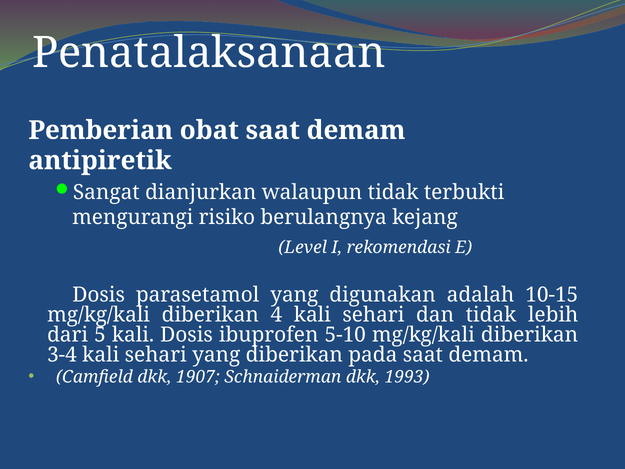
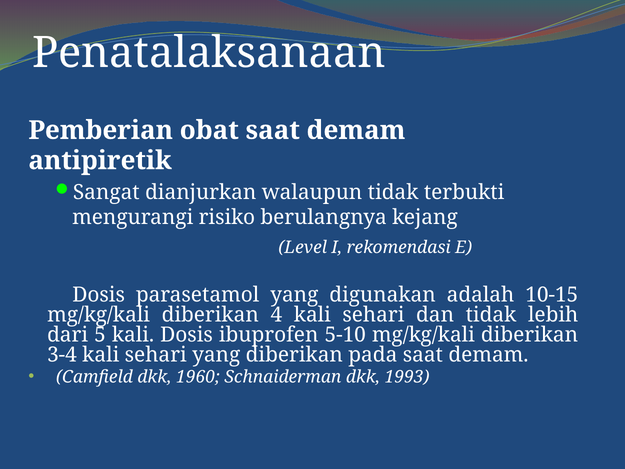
1907: 1907 -> 1960
